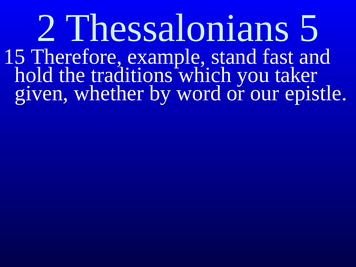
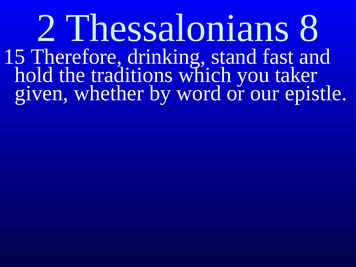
5: 5 -> 8
example: example -> drinking
